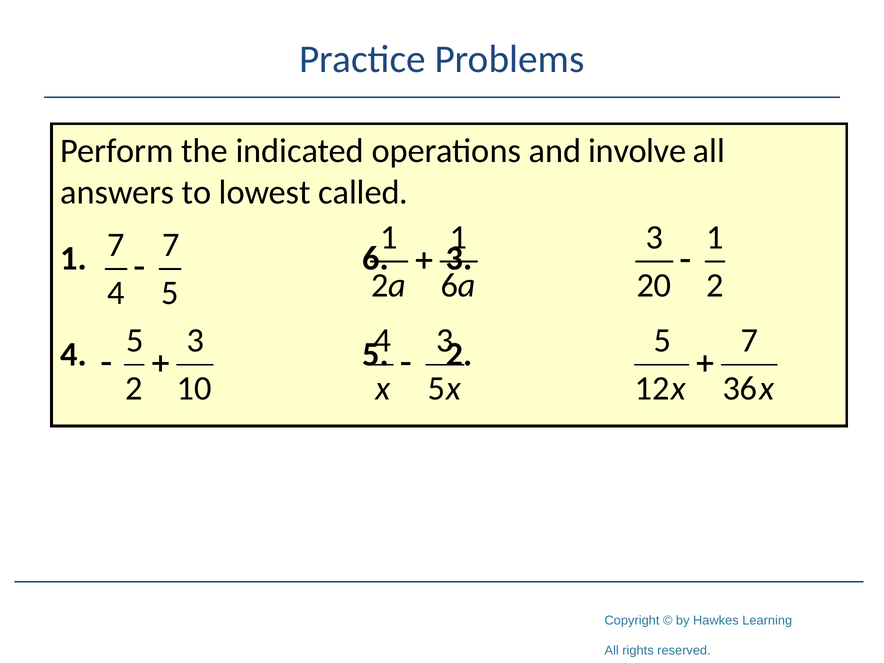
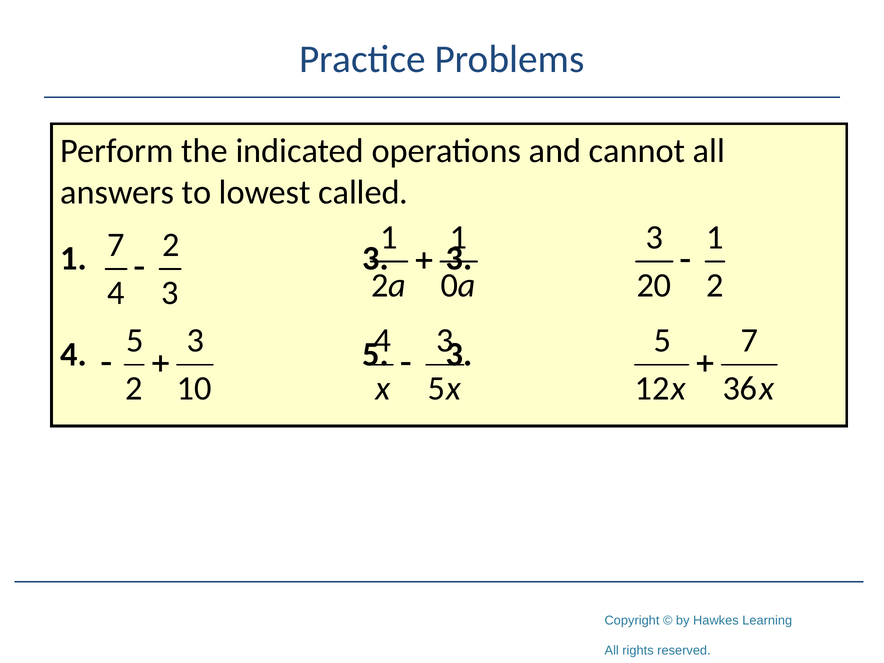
involve: involve -> cannot
7 at (171, 245): 7 -> 2
1 6: 6 -> 3
2 6: 6 -> 0
5 at (170, 293): 5 -> 3
2 at (459, 355): 2 -> 3
